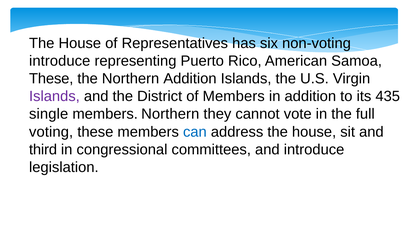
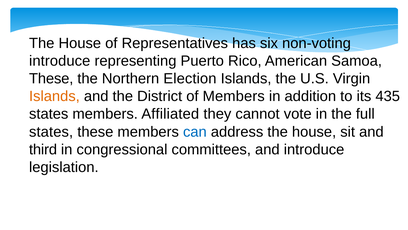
Northern Addition: Addition -> Election
Islands at (54, 96) colour: purple -> orange
single at (49, 114): single -> states
members Northern: Northern -> Affiliated
voting at (51, 132): voting -> states
